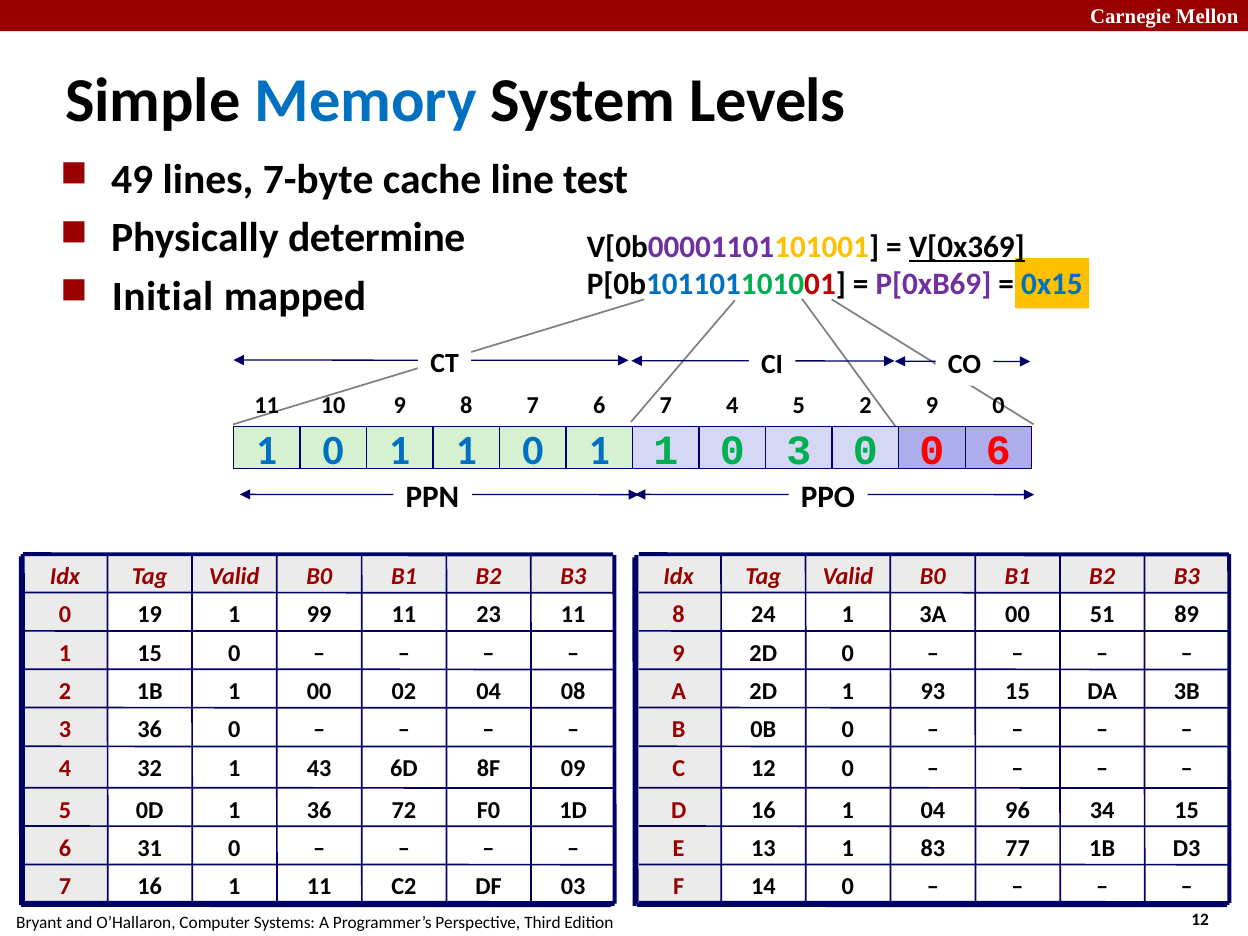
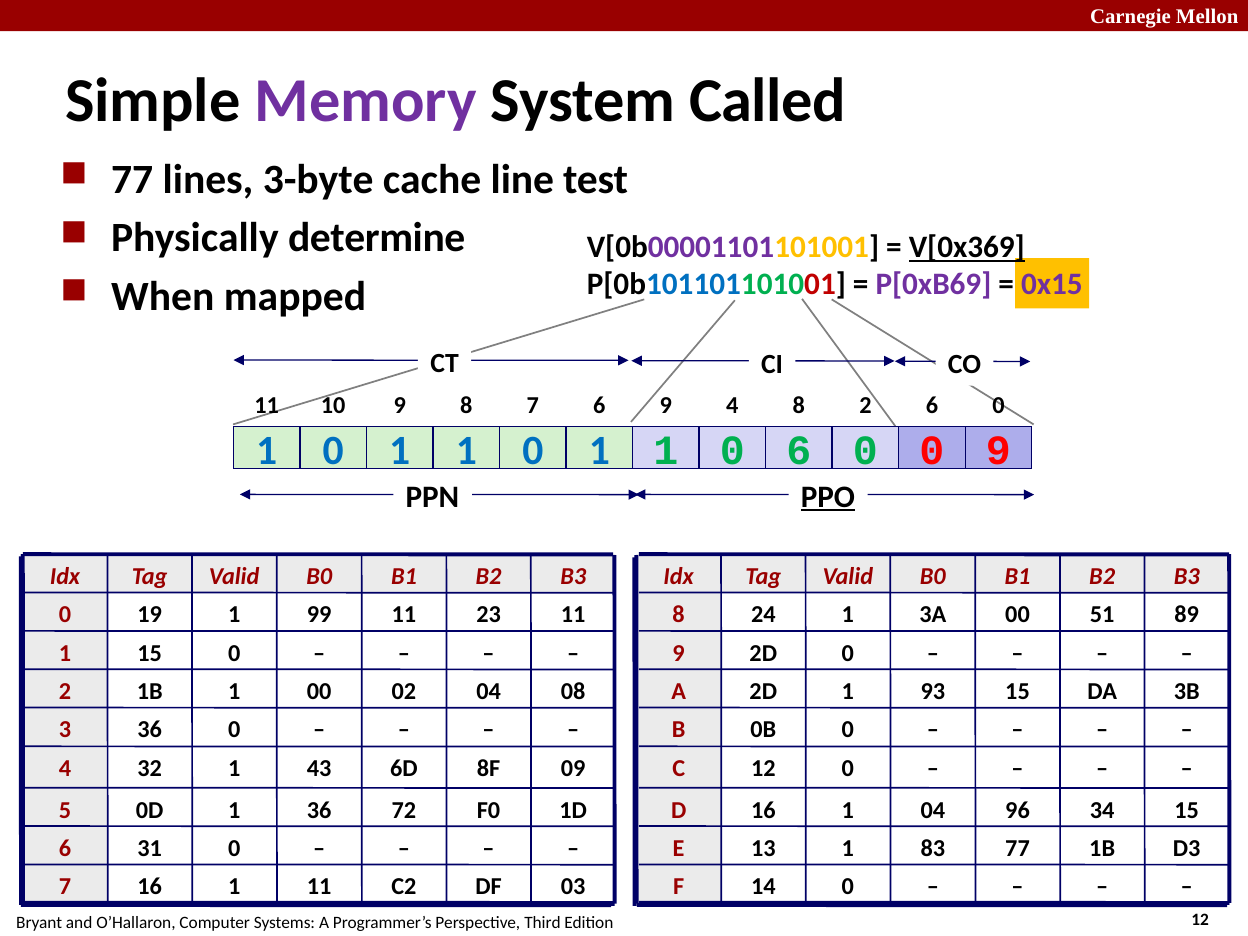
Memory colour: blue -> purple
Levels: Levels -> Called
49 at (132, 180): 49 -> 77
7-byte: 7-byte -> 3-byte
0x15 colour: blue -> purple
Initial: Initial -> When
6 7: 7 -> 9
4 5: 5 -> 8
2 9: 9 -> 6
0 3: 3 -> 6
0 6: 6 -> 9
PPO underline: none -> present
